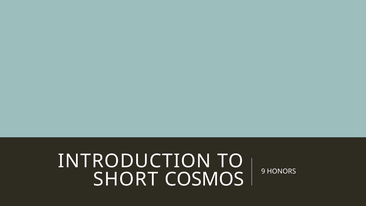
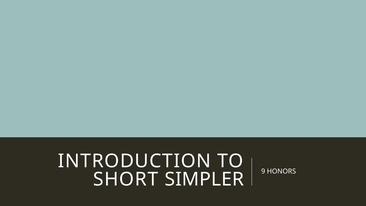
COSMOS: COSMOS -> SIMPLER
